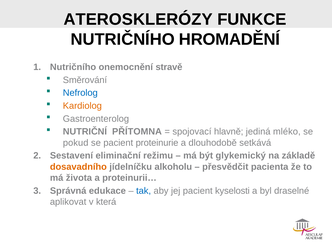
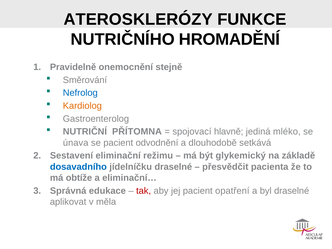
Nutričního at (73, 67): Nutričního -> Pravidelně
stravě: stravě -> stejně
pokud: pokud -> únava
proteinurie: proteinurie -> odvodnění
dosavadního colour: orange -> blue
jídelníčku alkoholu: alkoholu -> draselné
života: života -> obtíže
proteinurii…: proteinurii… -> eliminační…
tak colour: blue -> red
kyselosti: kyselosti -> opatření
která: která -> měla
